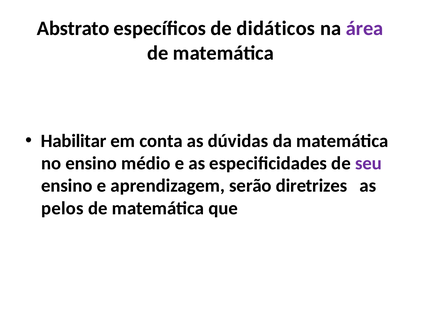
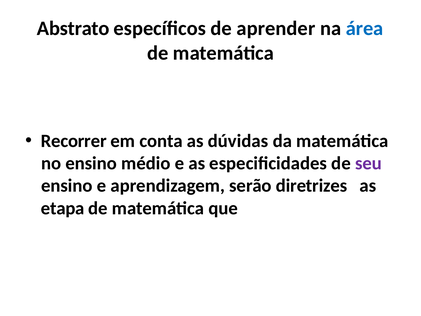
didáticos: didáticos -> aprender
área colour: purple -> blue
Habilitar: Habilitar -> Recorrer
pelos: pelos -> etapa
